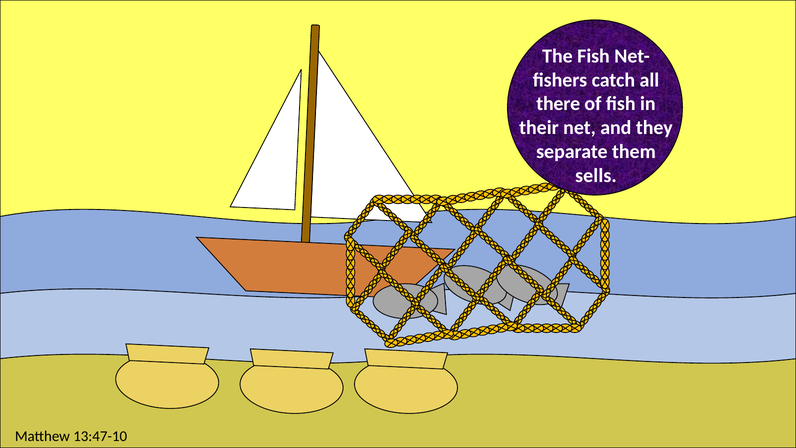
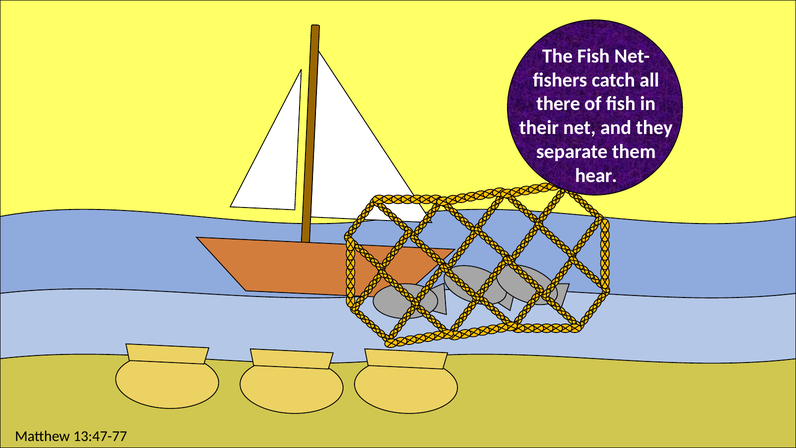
sells: sells -> hear
13:47-10: 13:47-10 -> 13:47-77
